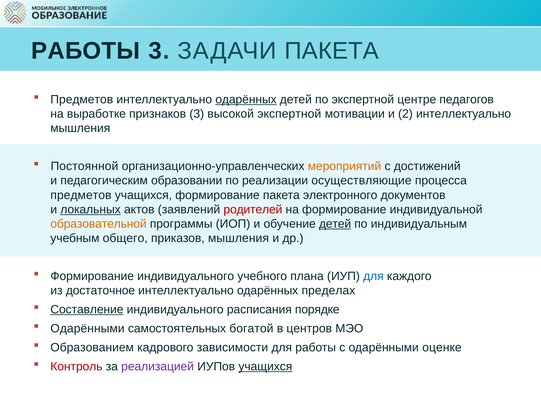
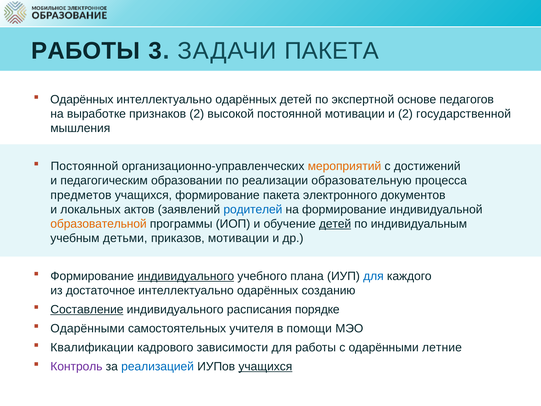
Предметов at (82, 99): Предметов -> Одарённых
одарённых at (246, 99) underline: present -> none
центре: центре -> основе
признаков 3: 3 -> 2
высокой экспертной: экспертной -> постоянной
2 интеллектуально: интеллектуально -> государственной
осуществляющие: осуществляющие -> образовательную
локальных underline: present -> none
родителей colour: red -> blue
общего: общего -> детьми
приказов мышления: мышления -> мотивации
индивидуального at (186, 276) underline: none -> present
пределах: пределах -> созданию
богатой: богатой -> учителя
центров: центров -> помощи
Образованием: Образованием -> Квалификации
оценке: оценке -> летние
Контроль colour: red -> purple
реализацией colour: purple -> blue
